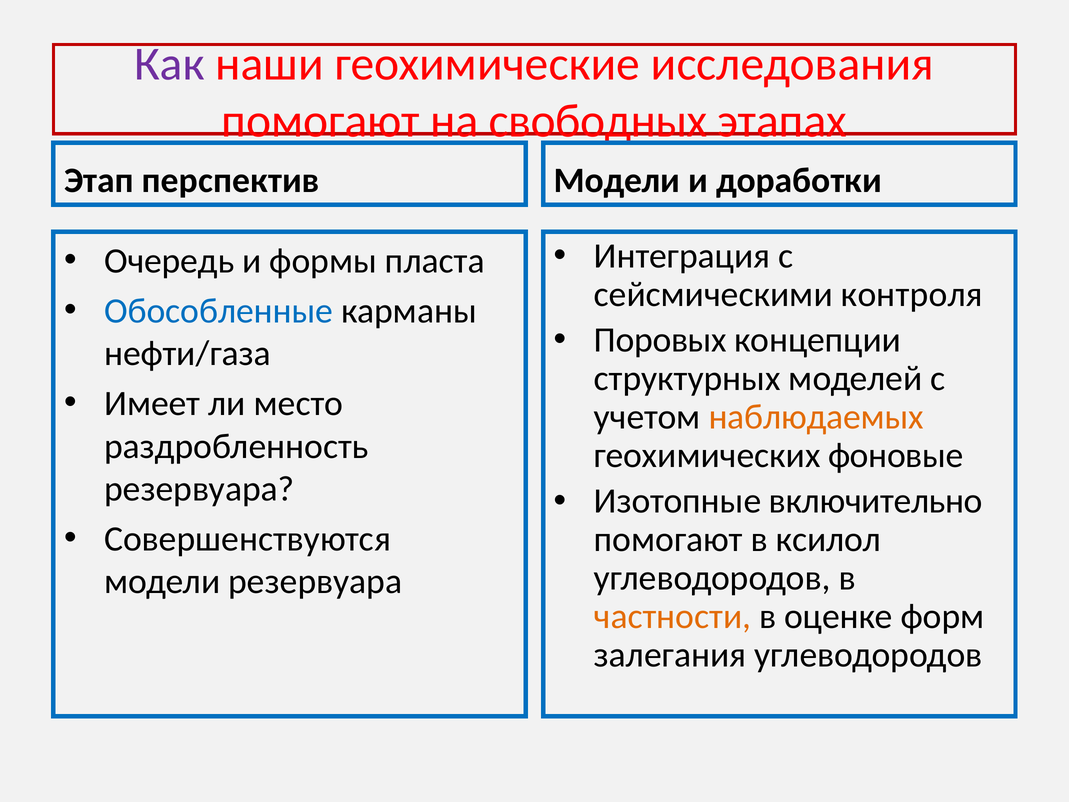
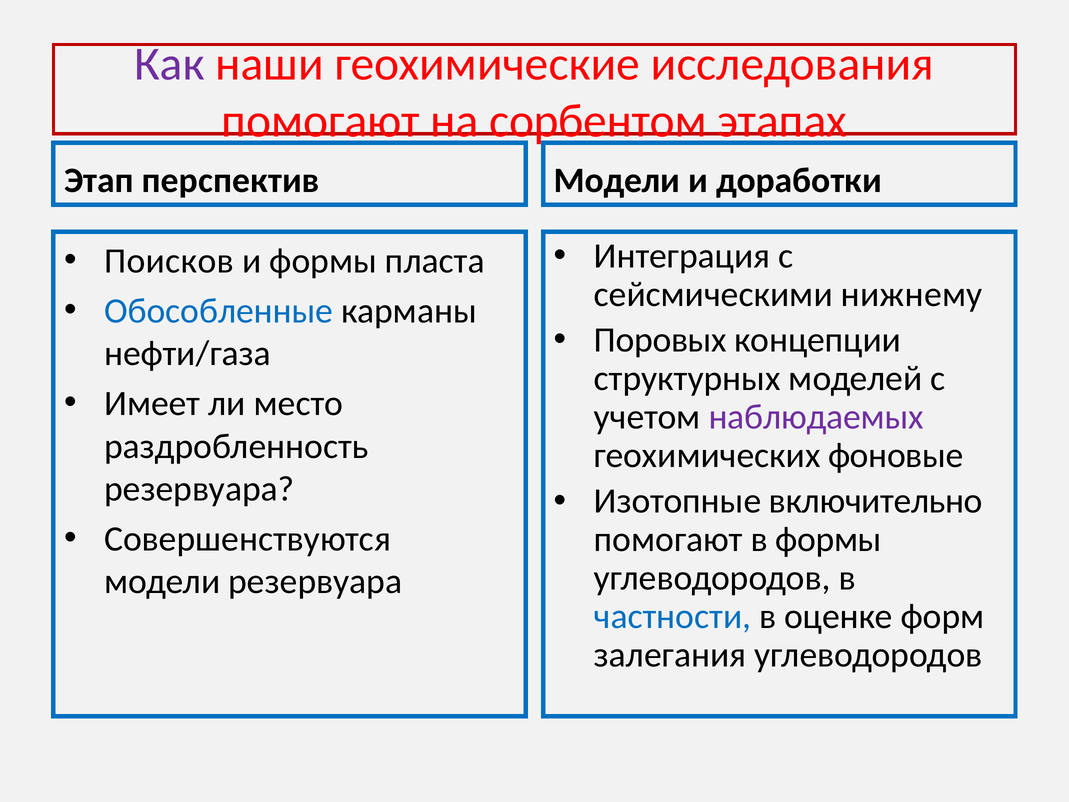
свободных: свободных -> сорбентом
Очередь: Очередь -> Поисков
контроля: контроля -> нижнему
наблюдаемых colour: orange -> purple
в ксилол: ксилол -> формы
частности colour: orange -> blue
